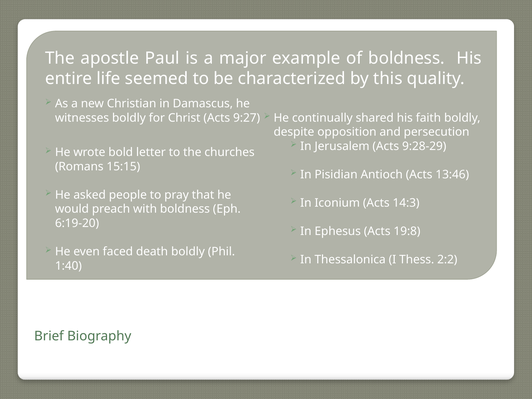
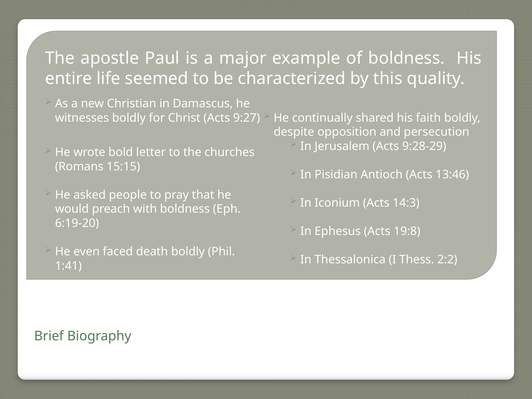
1:40: 1:40 -> 1:41
